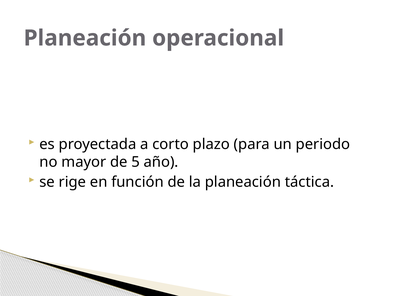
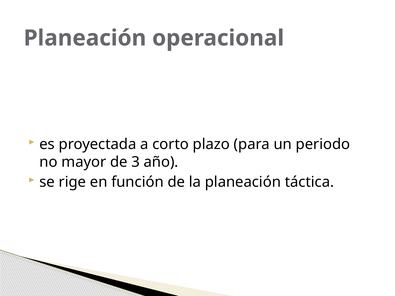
5: 5 -> 3
